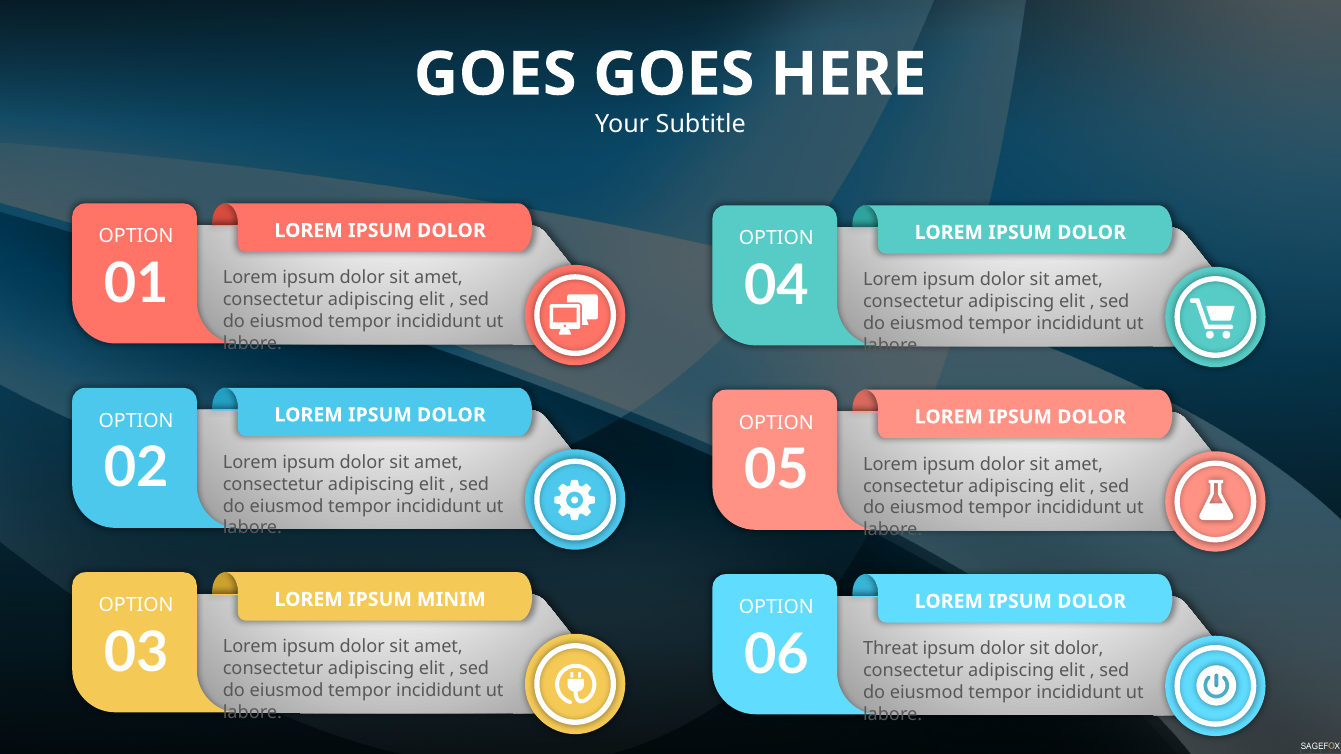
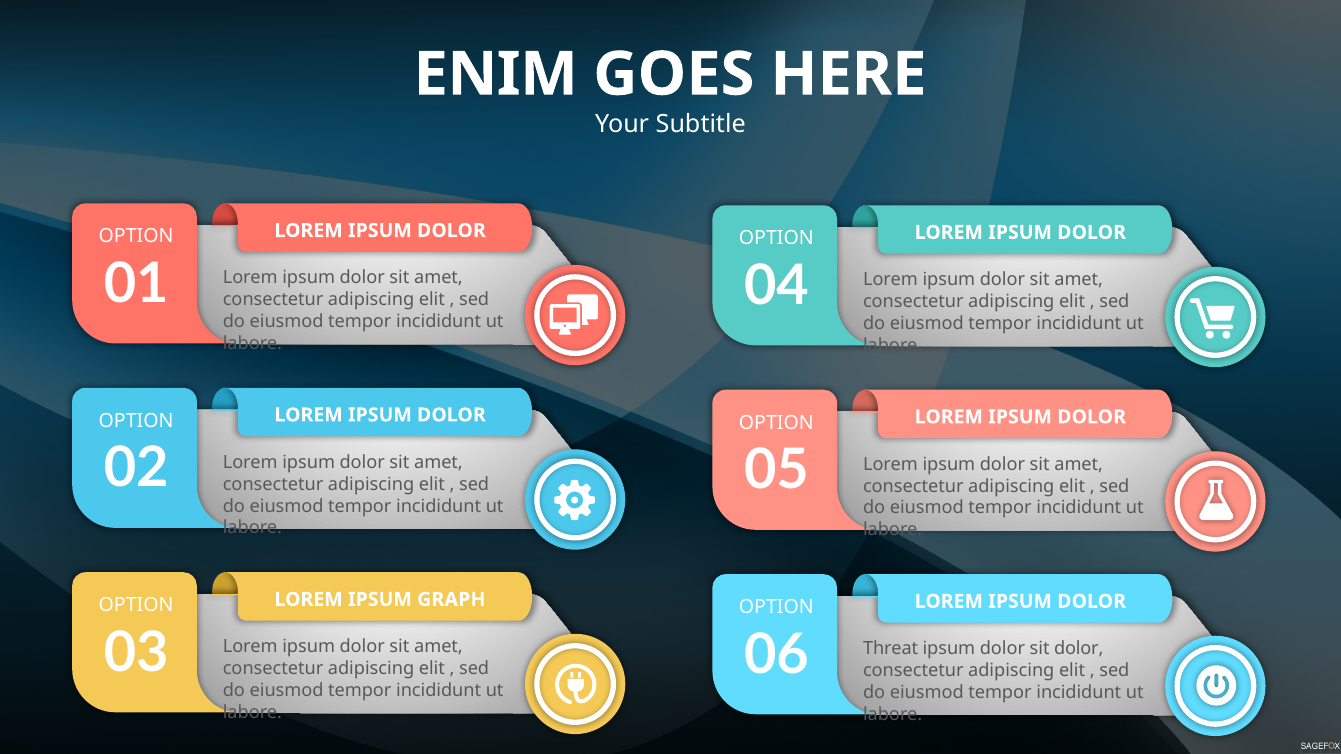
GOES at (495, 74): GOES -> ENIM
MINIM: MINIM -> GRAPH
